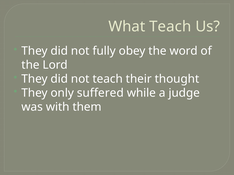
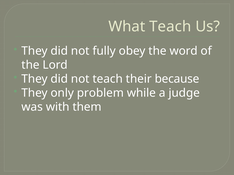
thought: thought -> because
suffered: suffered -> problem
